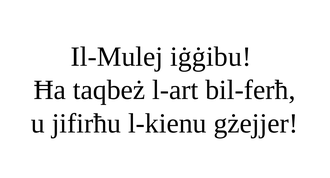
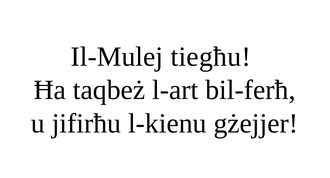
iġġibu: iġġibu -> tiegħu
